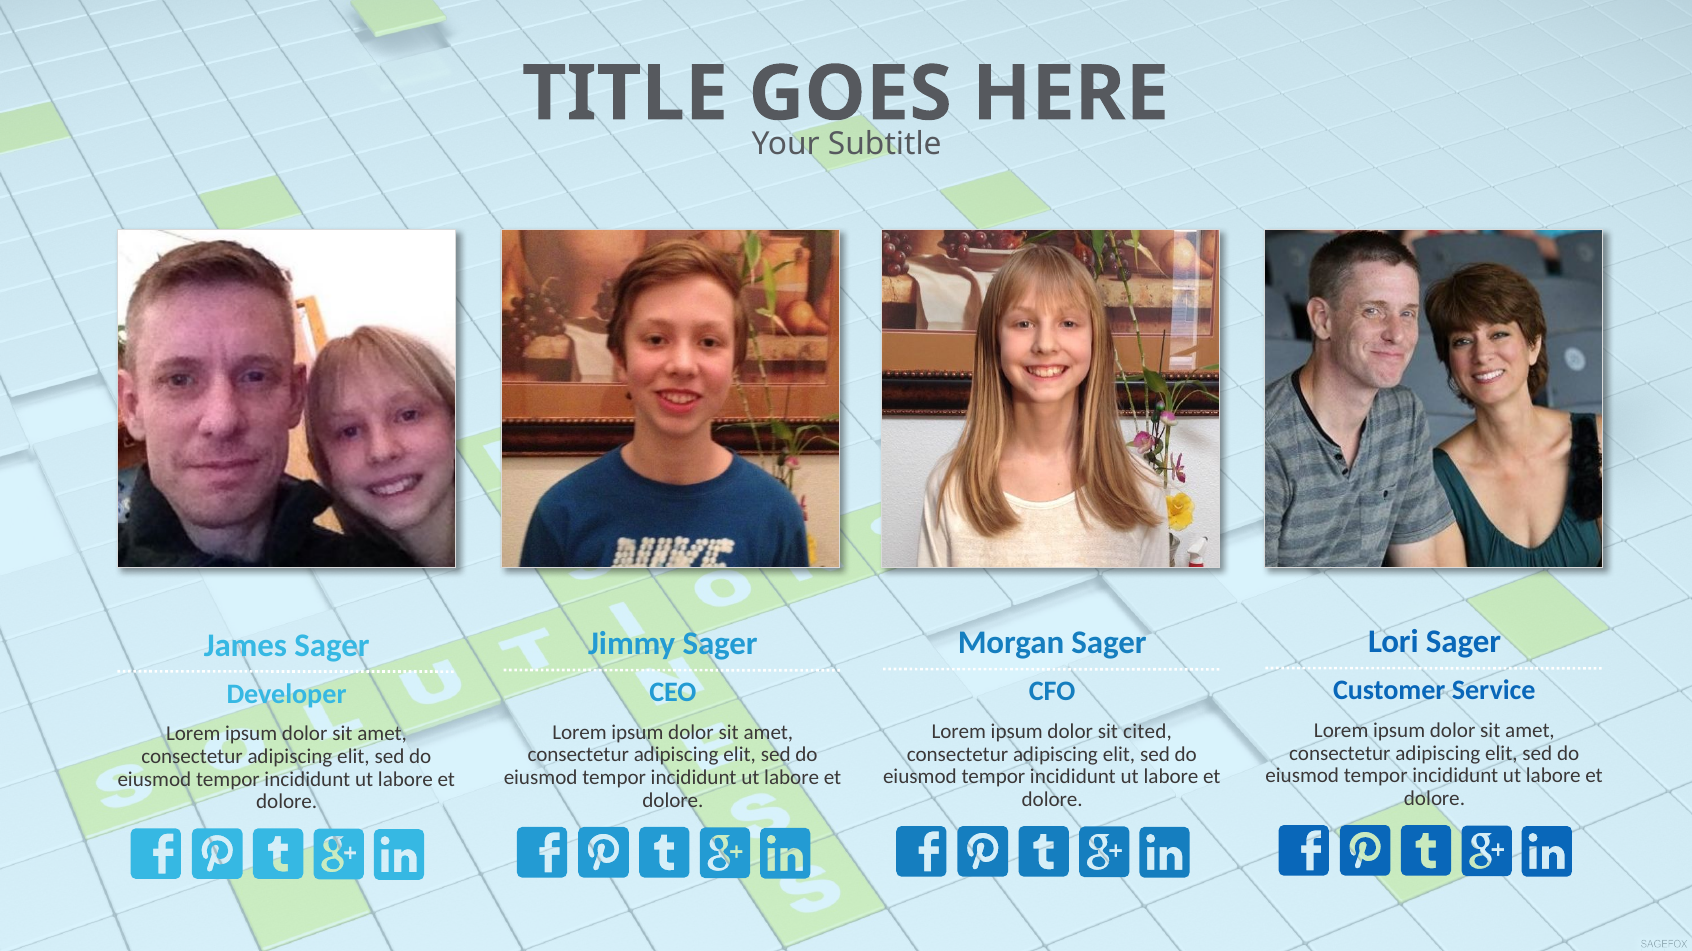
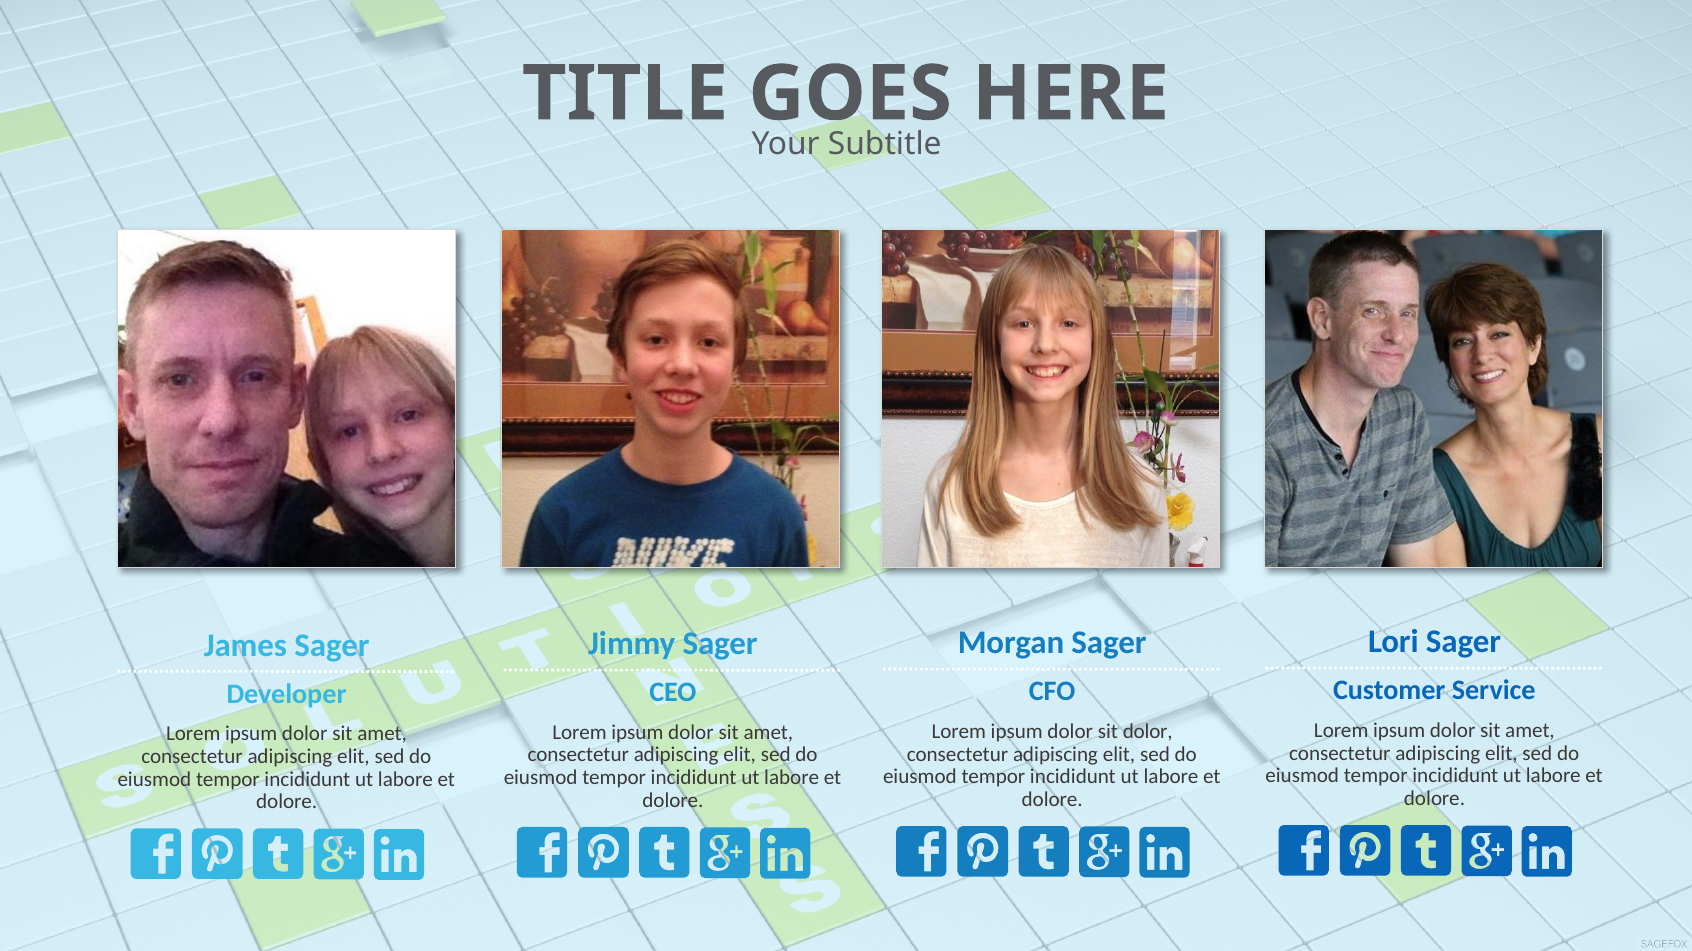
sit cited: cited -> dolor
